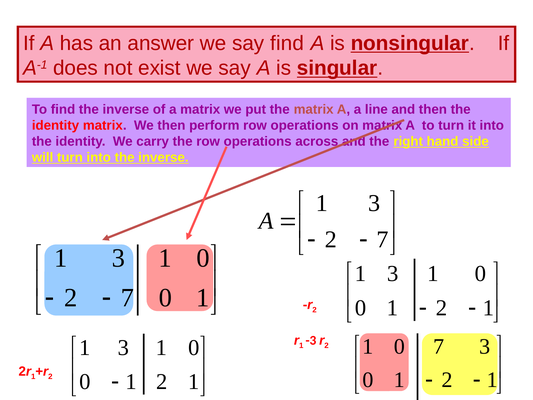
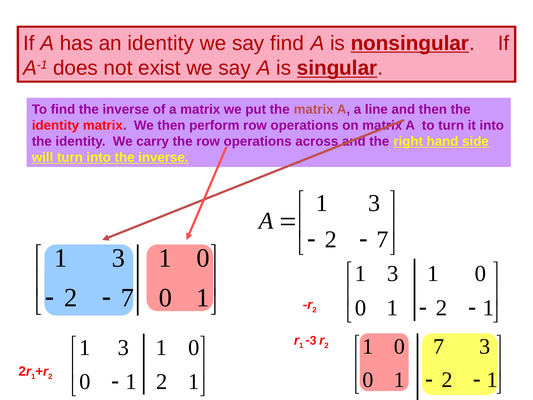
an answer: answer -> identity
